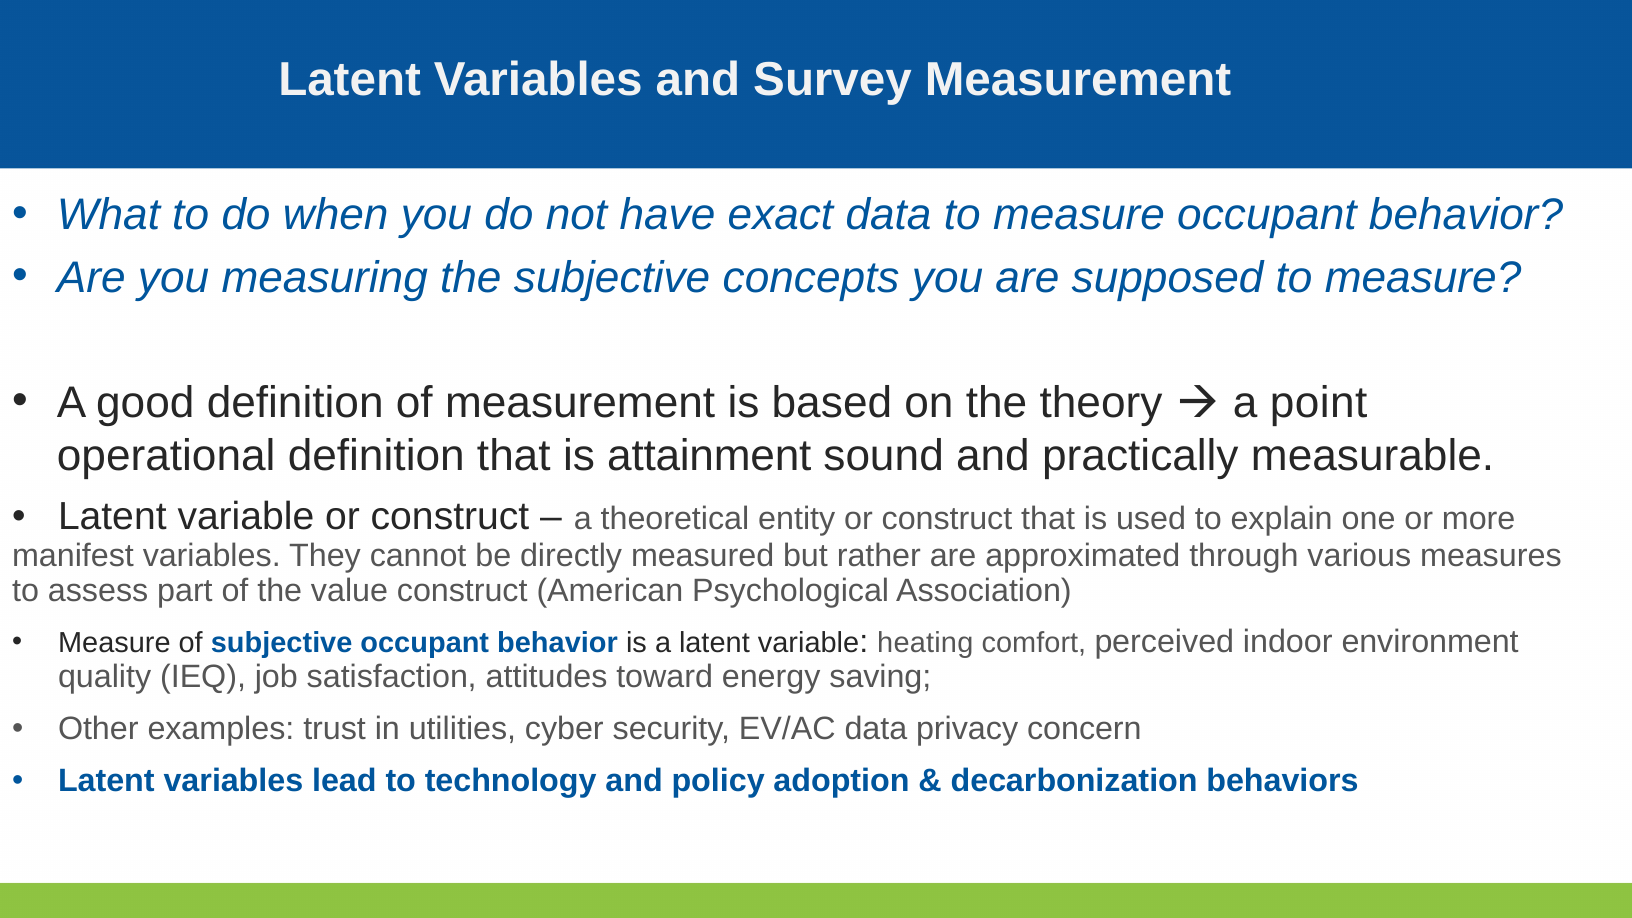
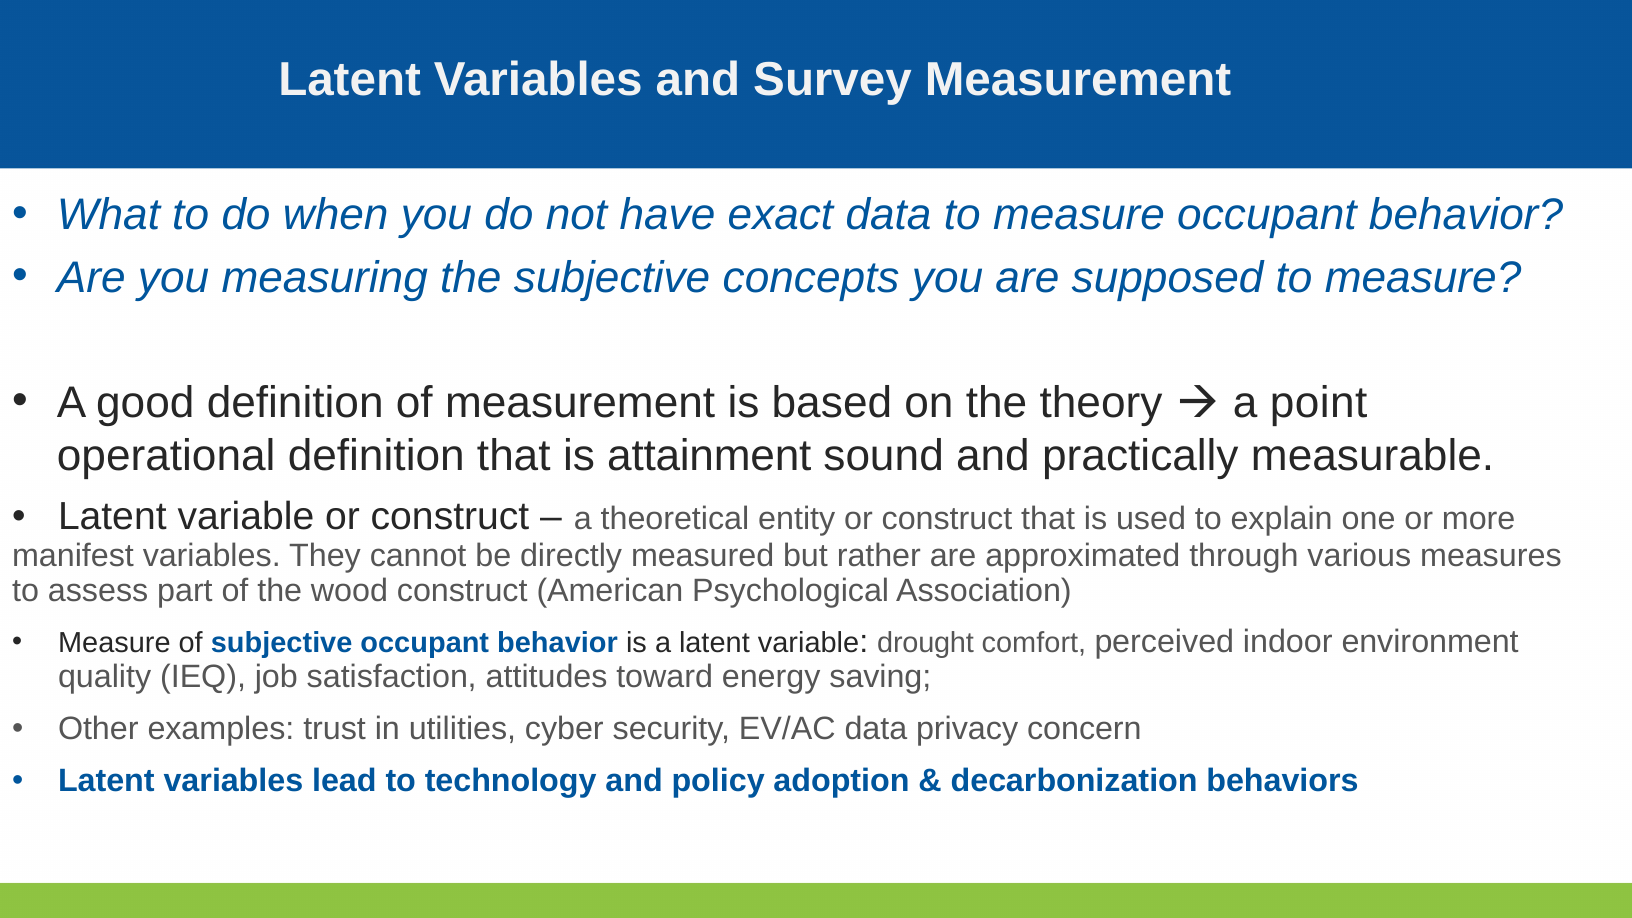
value: value -> wood
heating: heating -> drought
